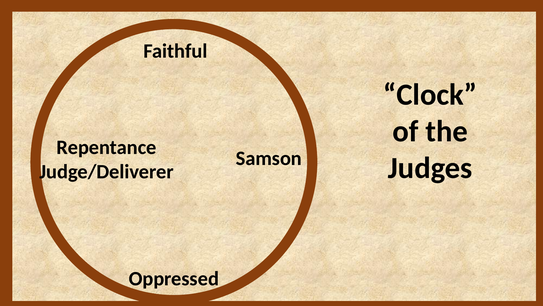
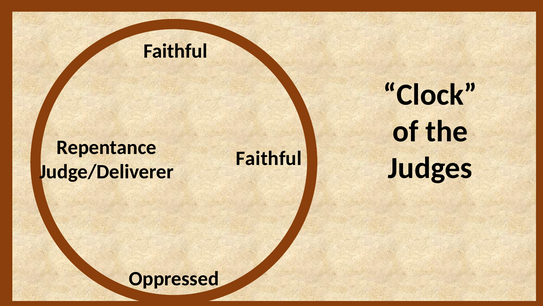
Samson at (269, 158): Samson -> Faithful
